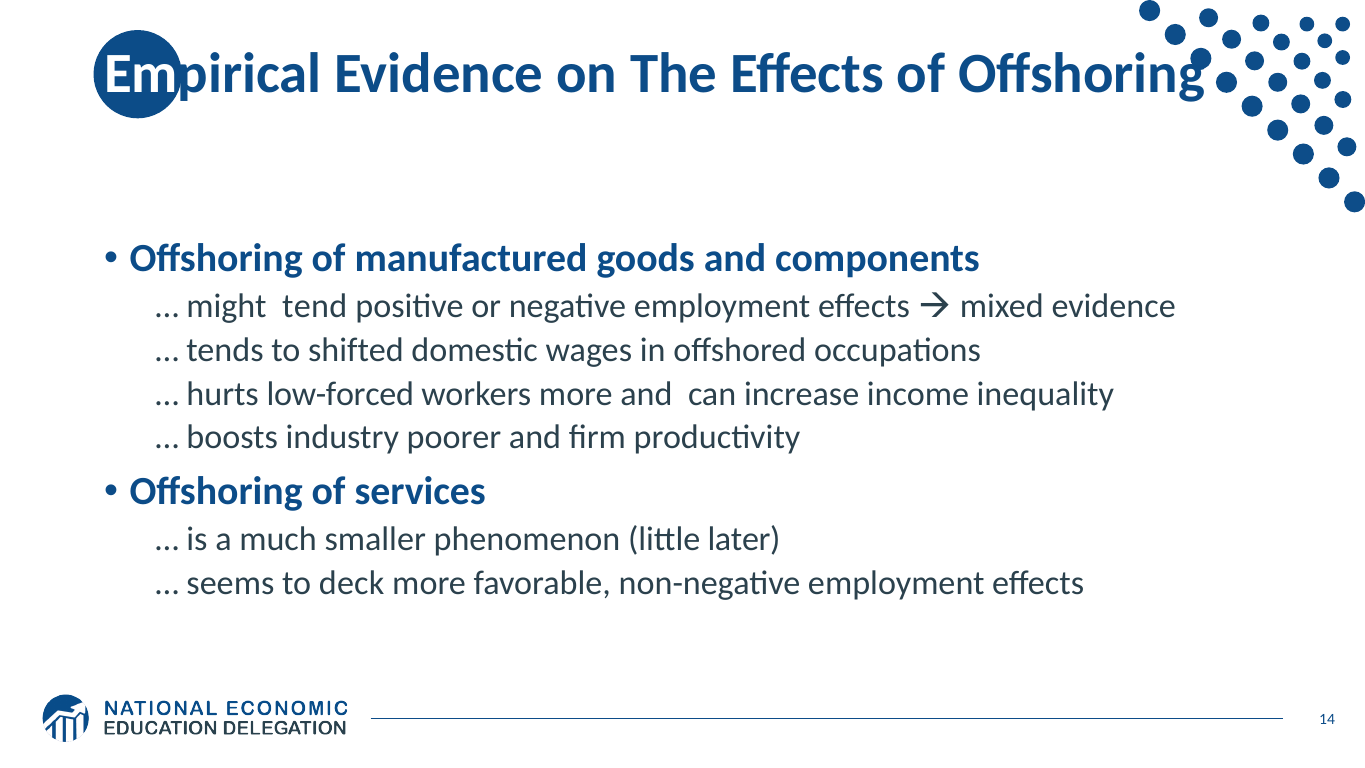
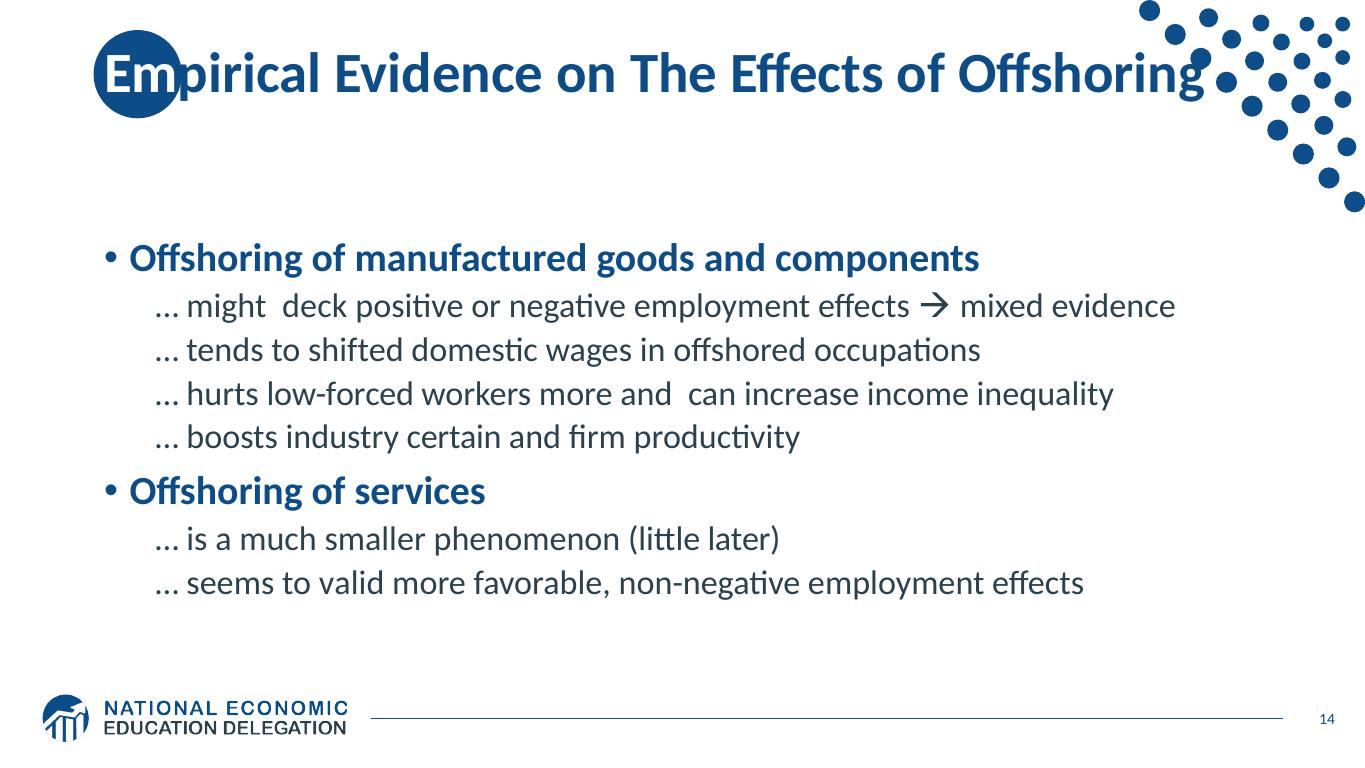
tend: tend -> deck
poorer: poorer -> certain
deck: deck -> valid
